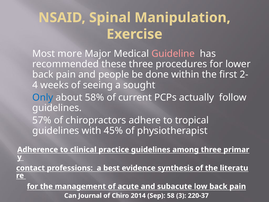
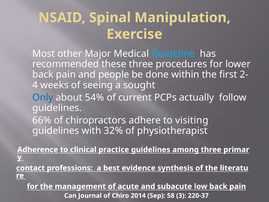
more: more -> other
Guideline colour: pink -> light blue
58%: 58% -> 54%
57%: 57% -> 66%
tropical: tropical -> visiting
45%: 45% -> 32%
